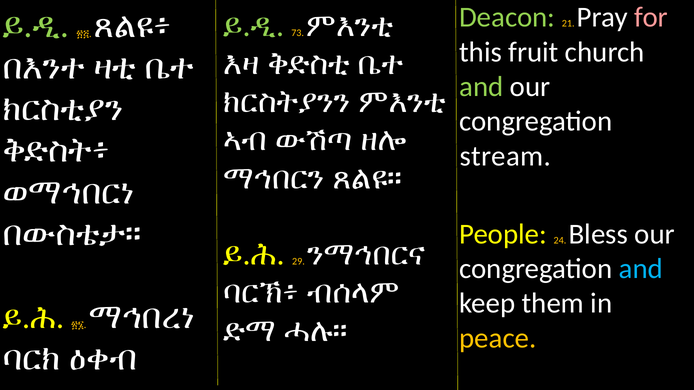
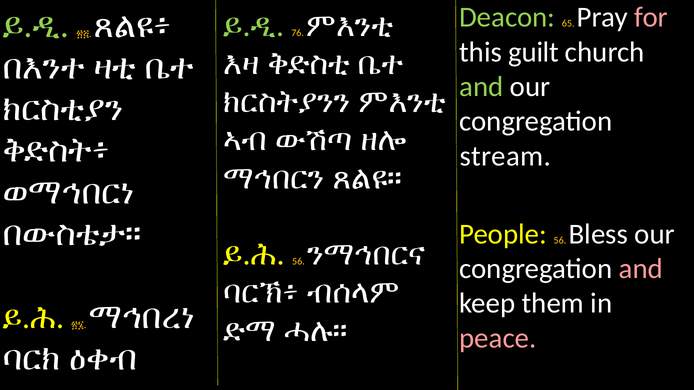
21: 21 -> 65
73: 73 -> 76
fruit: fruit -> guilt
People 24: 24 -> 56
ይ.ሕ 29: 29 -> 56
and at (641, 269) colour: light blue -> pink
peace colour: yellow -> pink
